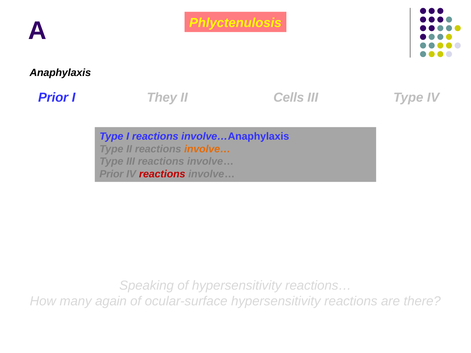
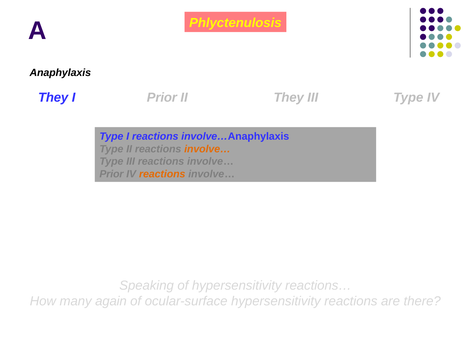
Prior at (53, 97): Prior -> They
I They: They -> Prior
II Cells: Cells -> They
reactions at (162, 174) colour: red -> orange
